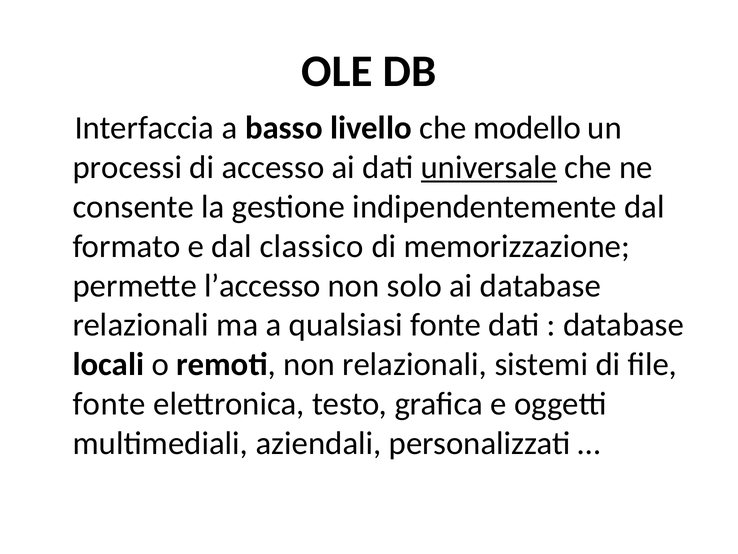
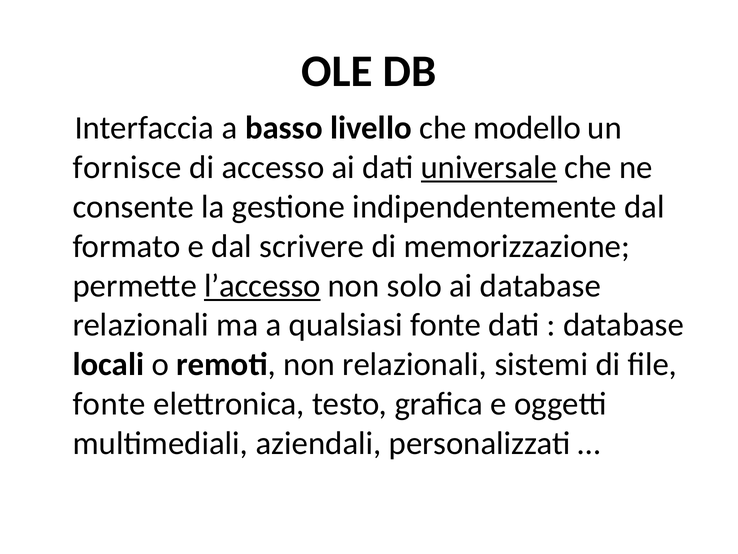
processi: processi -> fornisce
classico: classico -> scrivere
l’accesso underline: none -> present
